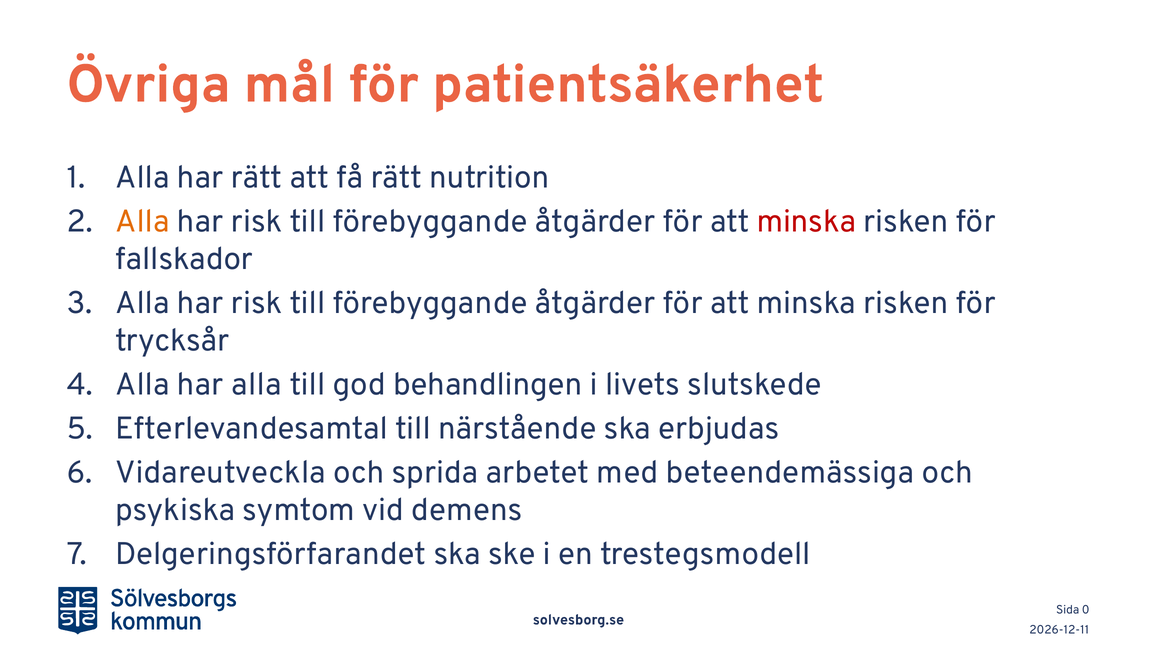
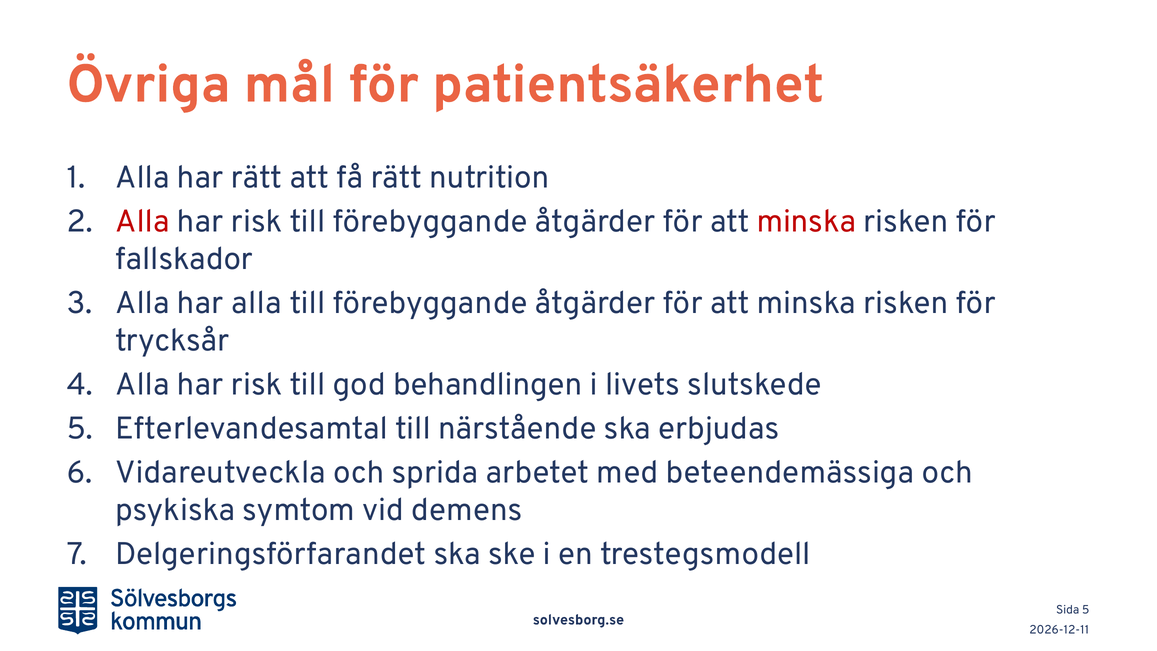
Alla at (142, 221) colour: orange -> red
risk at (257, 303): risk -> alla
alla at (256, 384): alla -> risk
Sida 0: 0 -> 5
